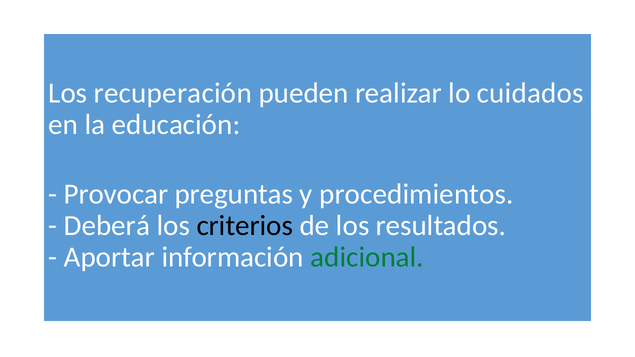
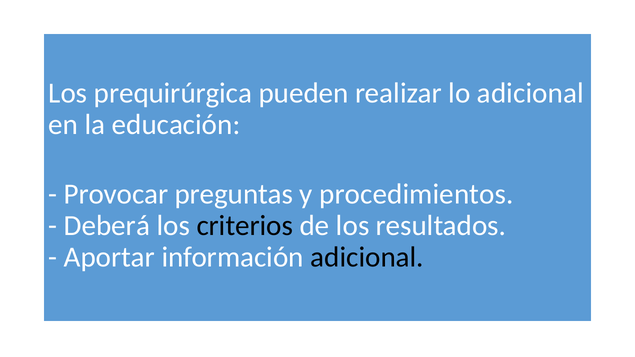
recuperación: recuperación -> prequirúrgica
lo cuidados: cuidados -> adicional
adicional at (367, 257) colour: green -> black
